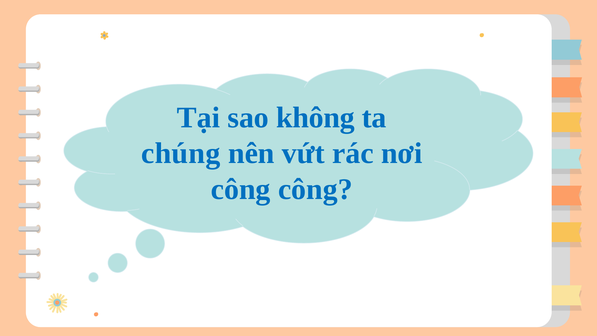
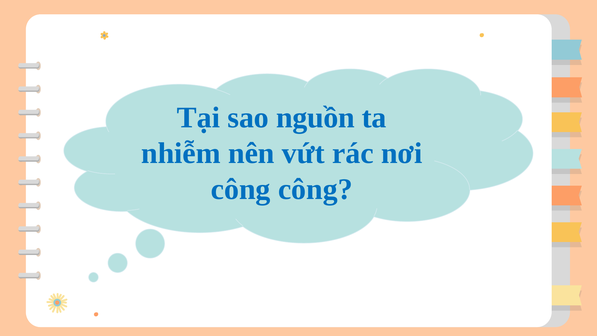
không: không -> nguồn
chúng: chúng -> nhiễm
